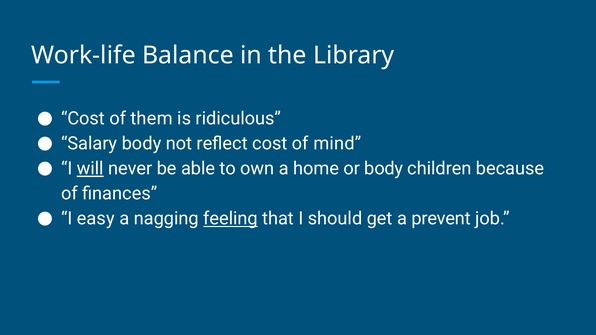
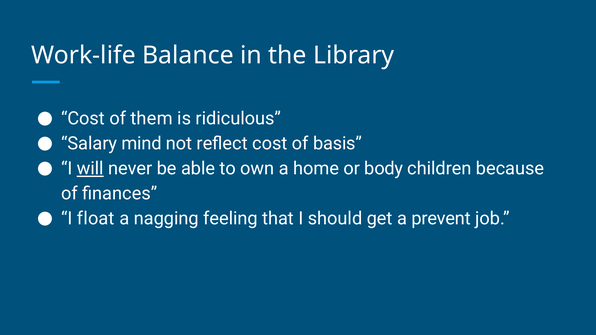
Salary body: body -> mind
mind: mind -> basis
easy: easy -> float
feeling underline: present -> none
